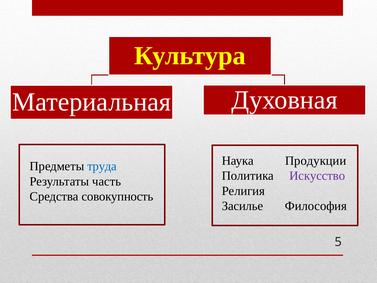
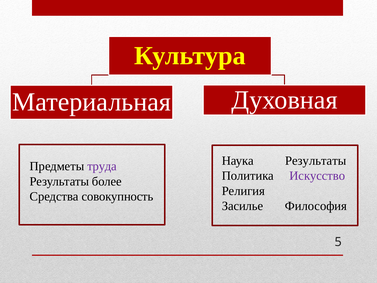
Наука Продукции: Продукции -> Результаты
труда colour: blue -> purple
часть: часть -> более
